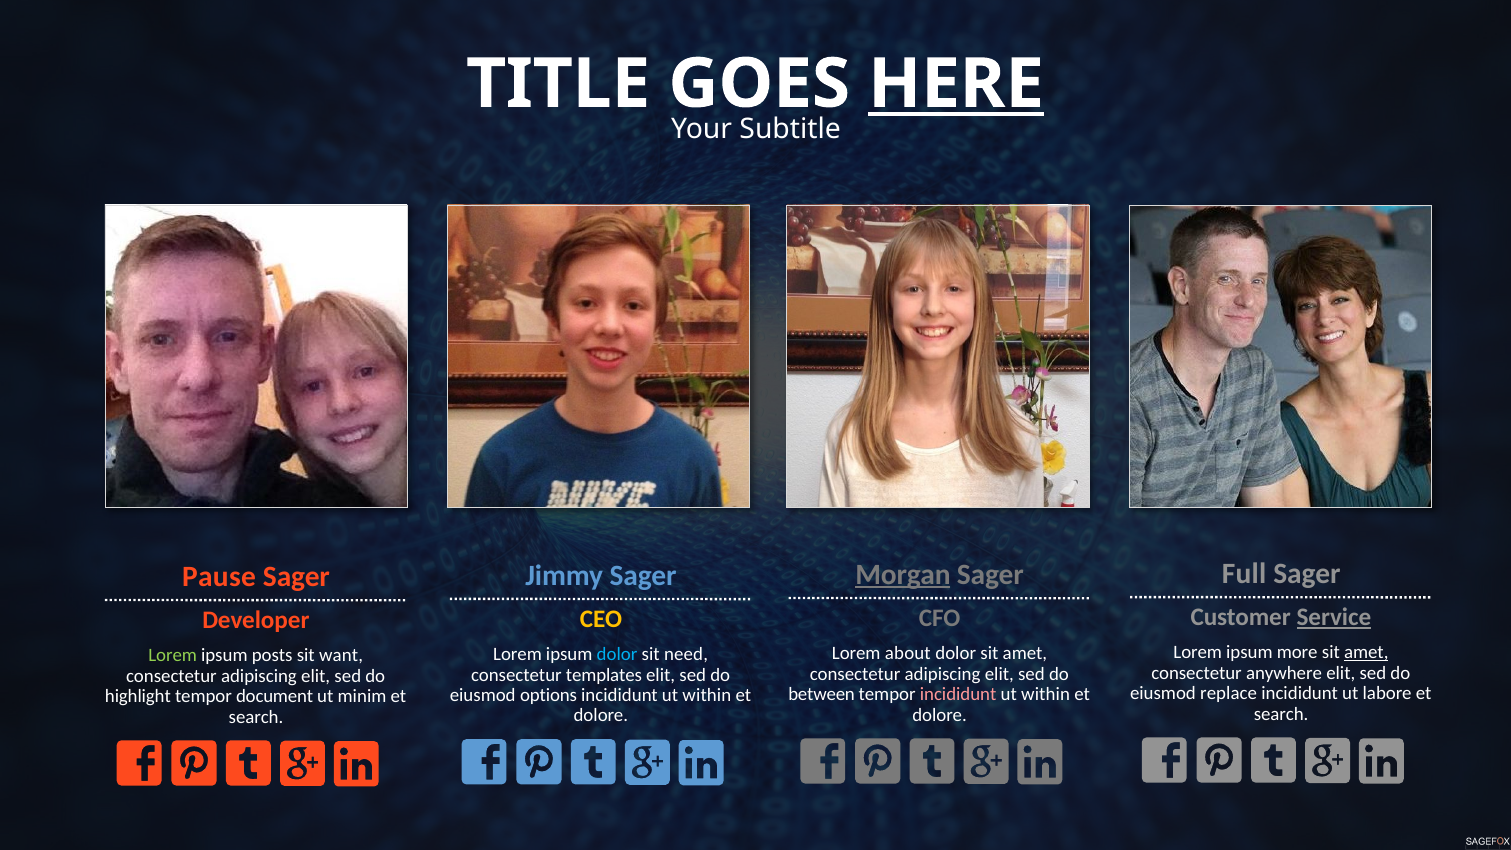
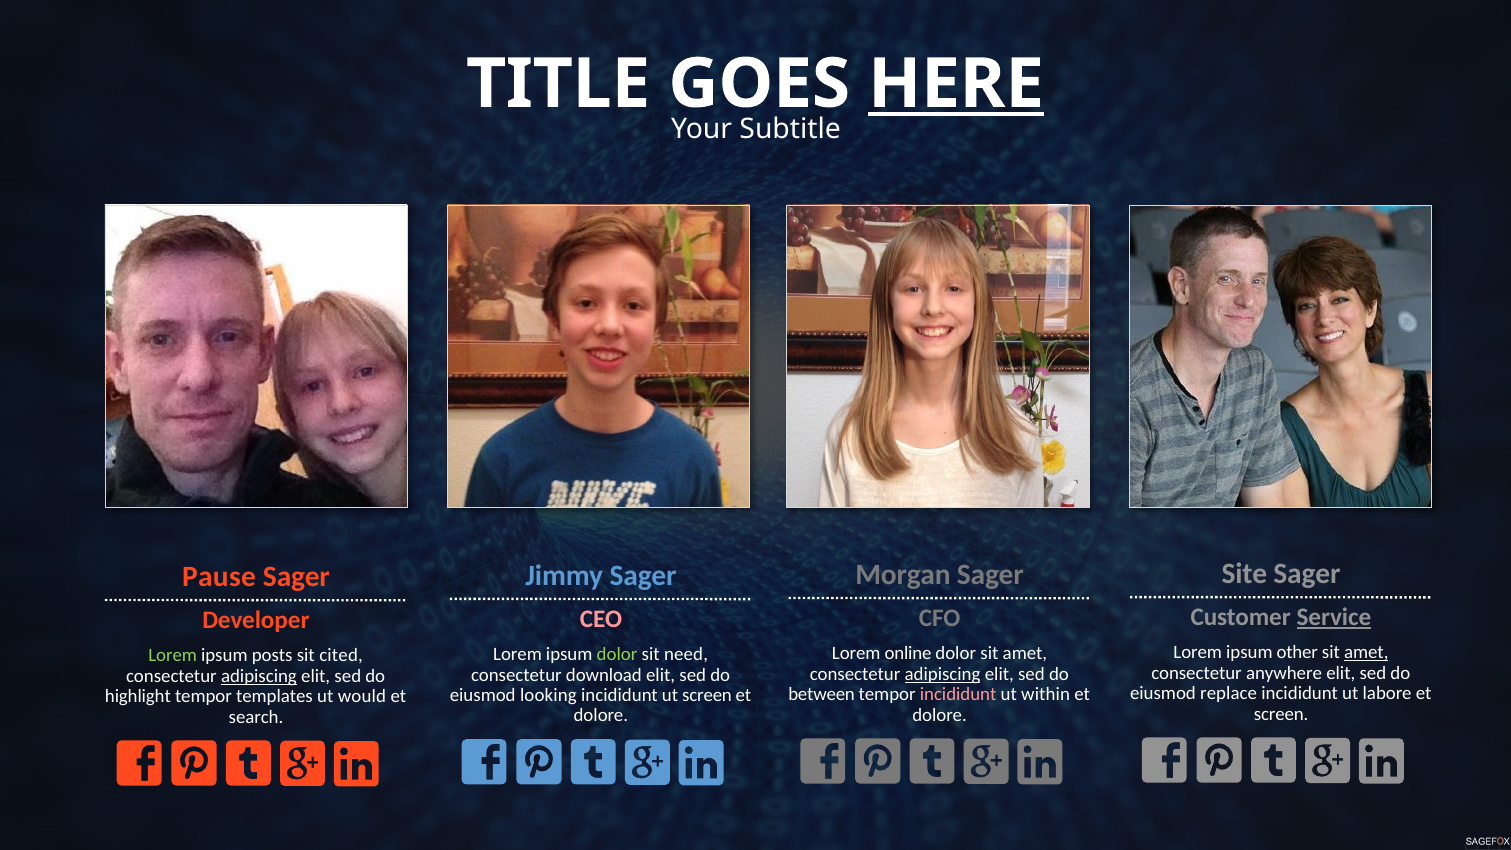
Full: Full -> Site
Morgan underline: present -> none
CEO colour: yellow -> pink
more: more -> other
about: about -> online
dolor at (617, 654) colour: light blue -> light green
want: want -> cited
adipiscing at (943, 674) underline: none -> present
templates: templates -> download
adipiscing at (259, 676) underline: none -> present
options: options -> looking
within at (707, 695): within -> screen
document: document -> templates
minim: minim -> would
search at (1281, 714): search -> screen
